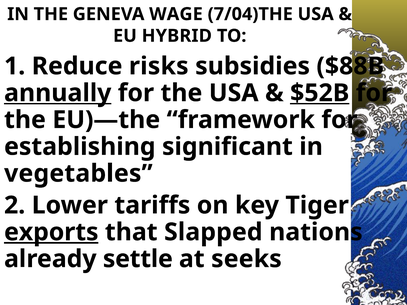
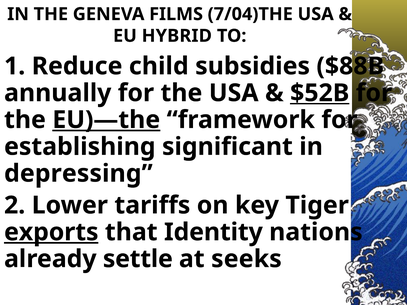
WAGE: WAGE -> FILMS
risks: risks -> child
annually underline: present -> none
EU)—the underline: none -> present
vegetables: vegetables -> depressing
Slapped: Slapped -> Identity
